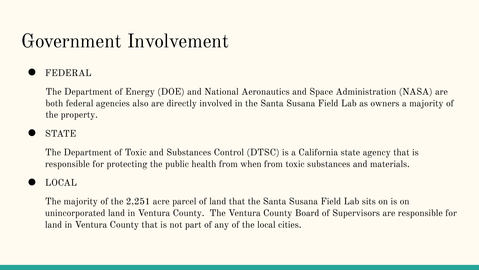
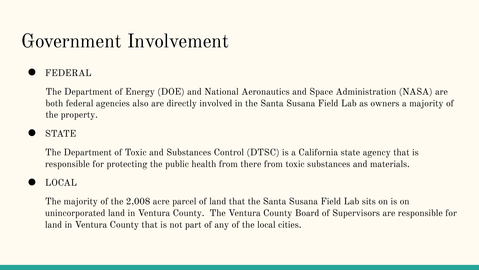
when: when -> there
2,251: 2,251 -> 2,008
